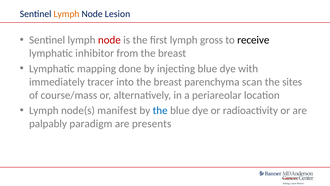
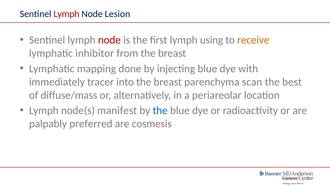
Lymph at (66, 14) colour: orange -> red
gross: gross -> using
receive colour: black -> orange
sites: sites -> best
course/mass: course/mass -> diffuse/mass
paradigm: paradigm -> preferred
presents: presents -> cosmesis
